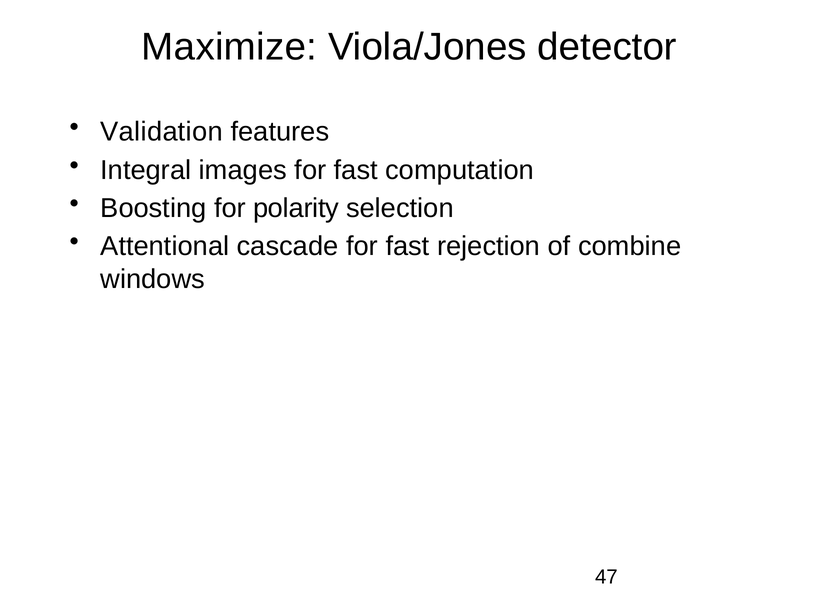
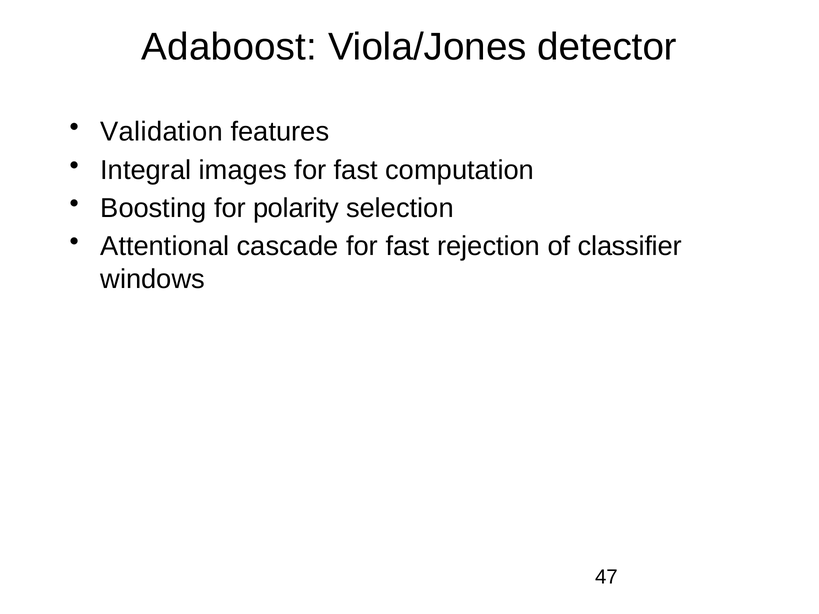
Maximize: Maximize -> Adaboost
combine: combine -> classifier
